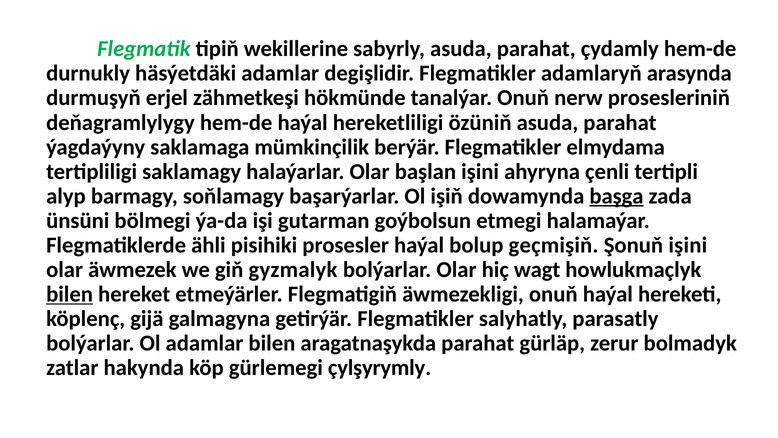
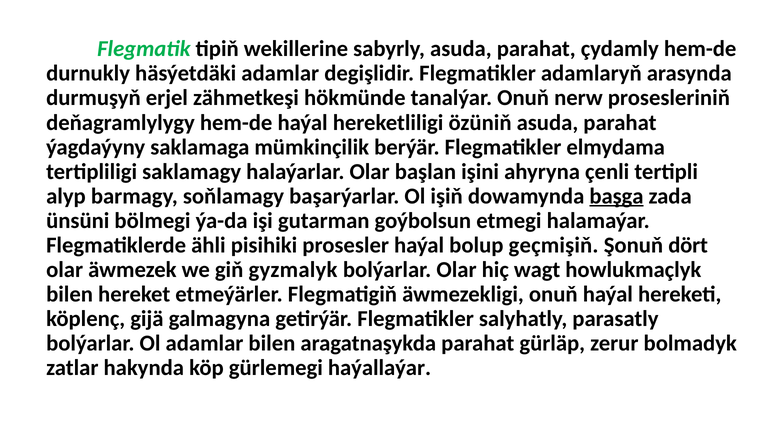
Şonuň işini: işini -> dört
bilen at (70, 294) underline: present -> none
çylşyrymly: çylşyrymly -> haýallaýar
